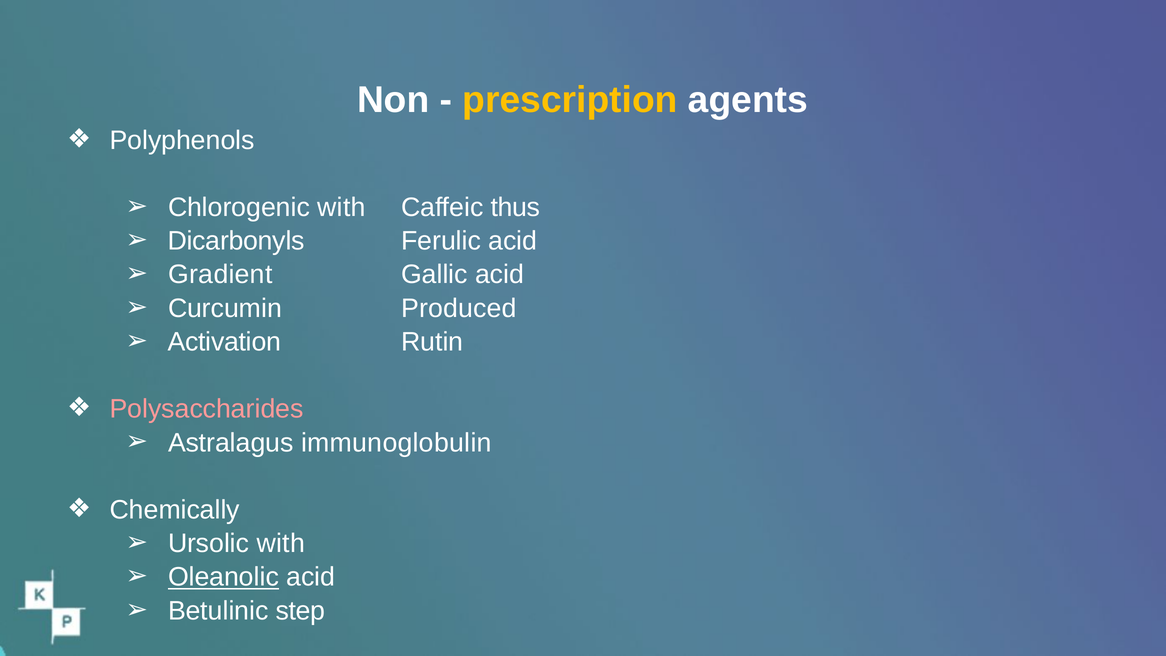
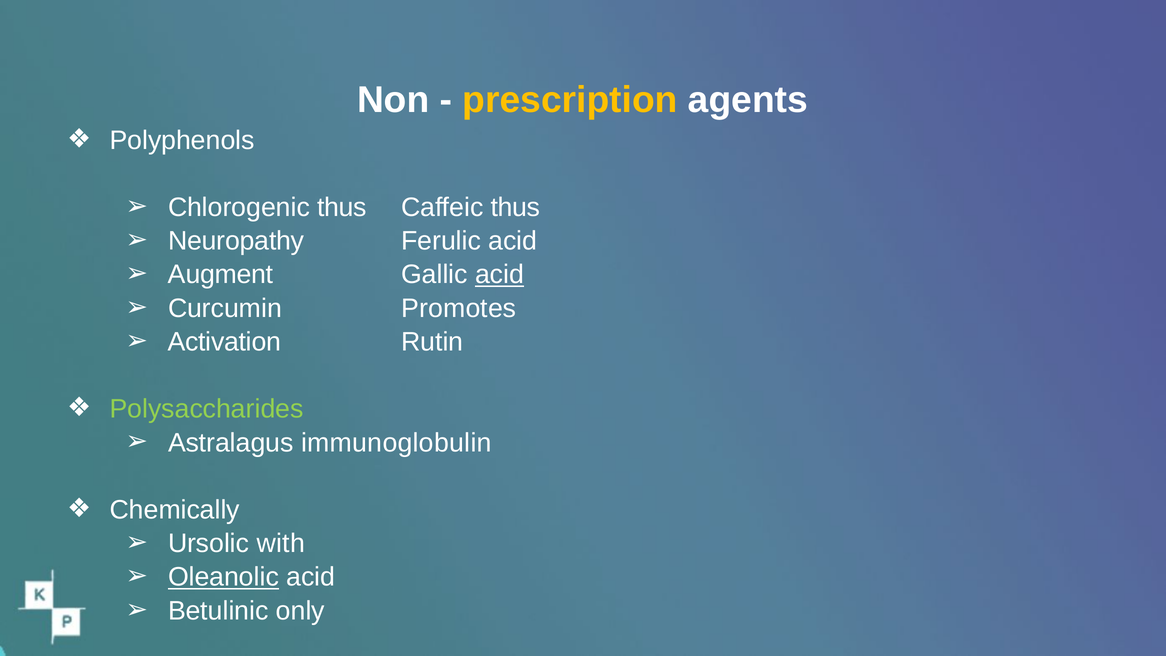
Chlorogenic with: with -> thus
Dicarbonyls: Dicarbonyls -> Neuropathy
Gradient: Gradient -> Augment
acid at (499, 275) underline: none -> present
Produced: Produced -> Promotes
Polysaccharides colour: pink -> light green
step: step -> only
